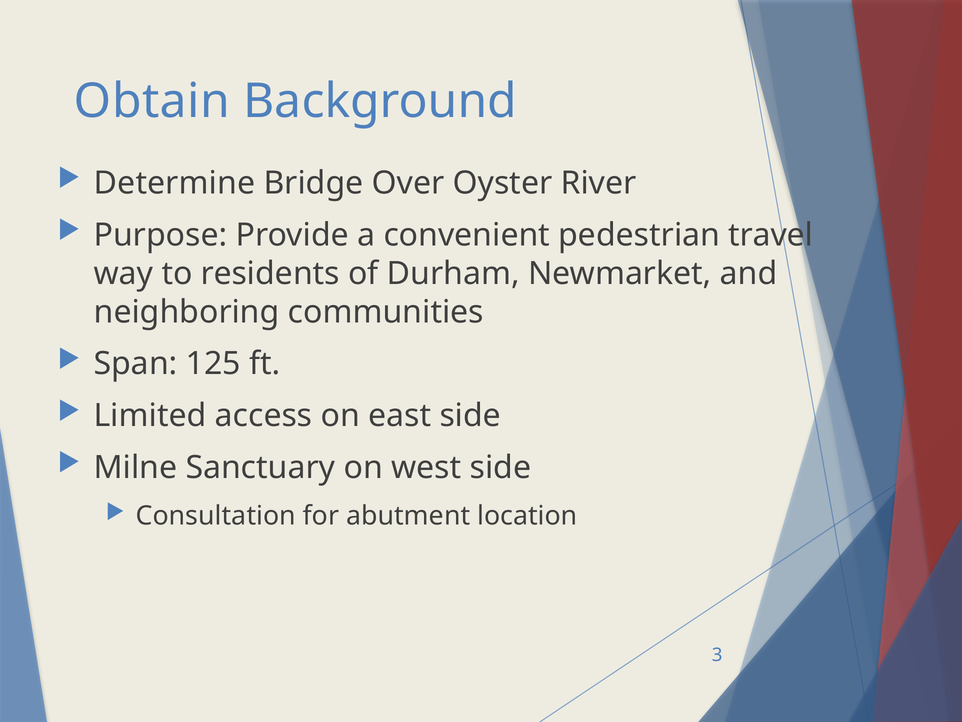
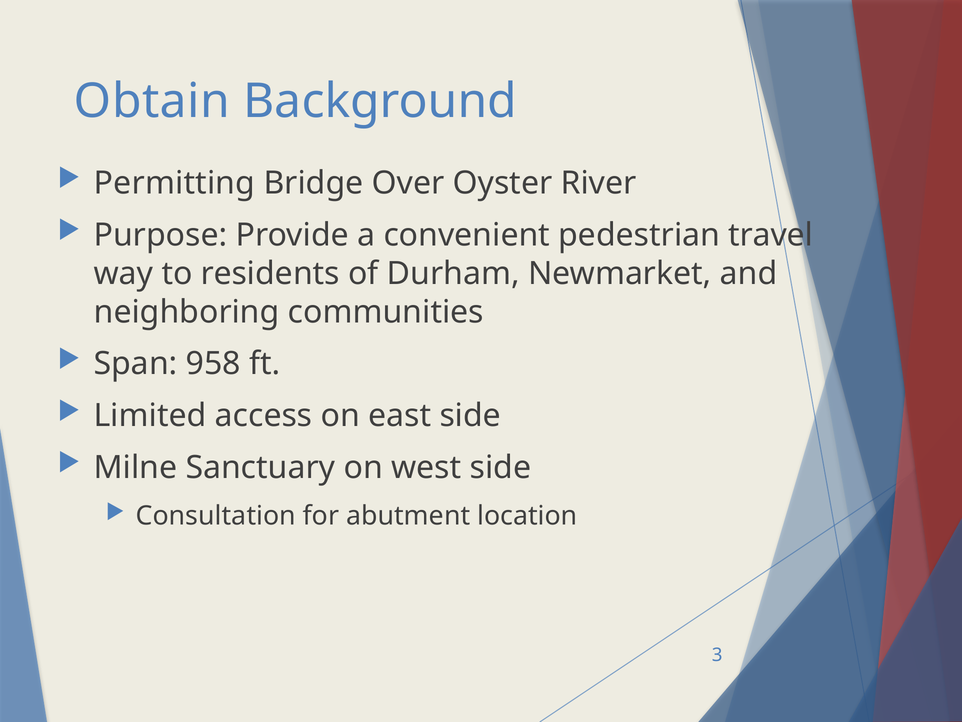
Determine: Determine -> Permitting
125: 125 -> 958
